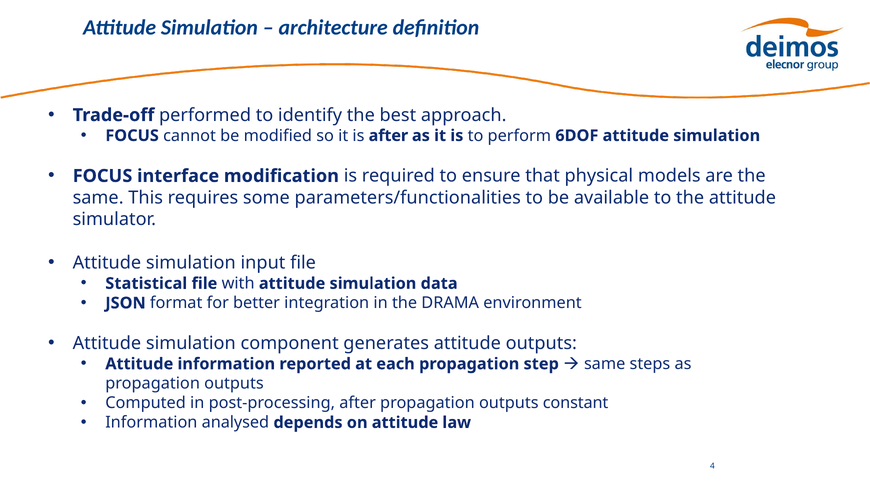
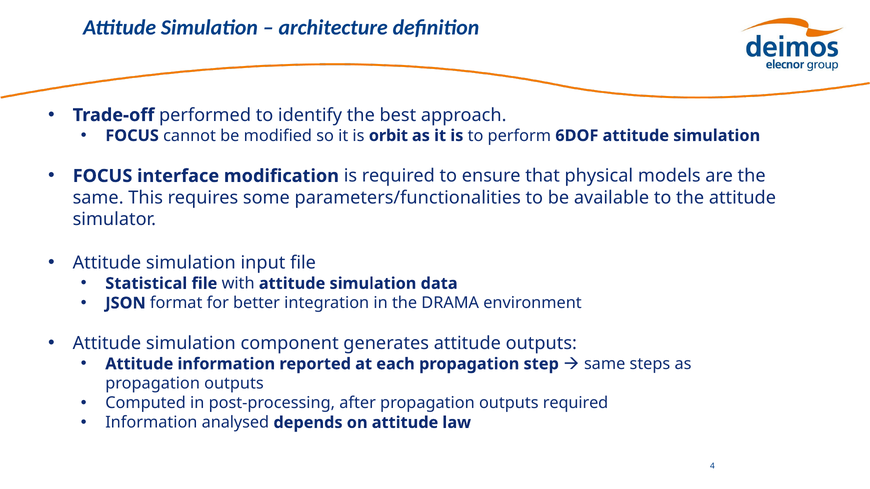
is after: after -> orbit
outputs constant: constant -> required
